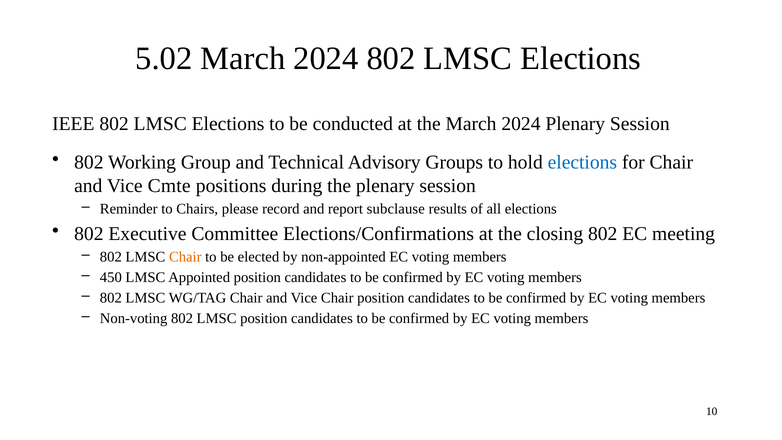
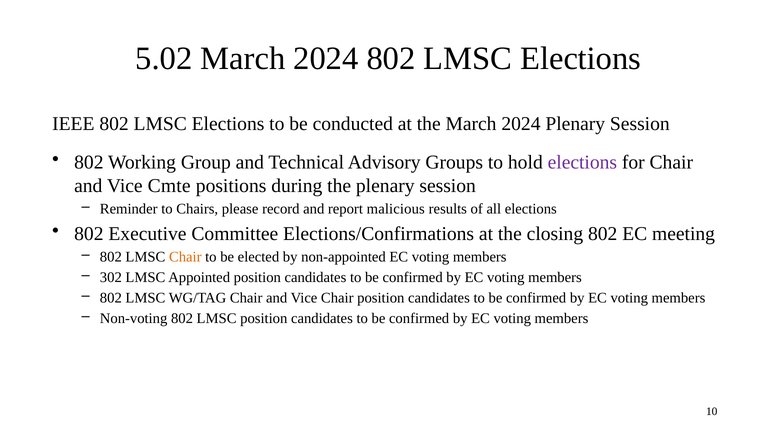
elections at (582, 162) colour: blue -> purple
subclause: subclause -> malicious
450: 450 -> 302
